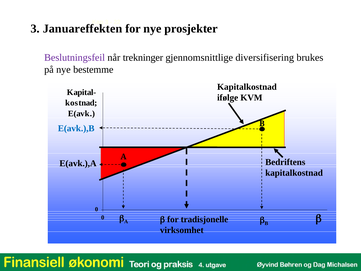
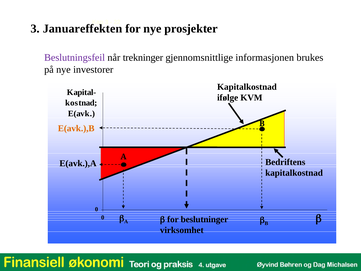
diversifisering: diversifisering -> informasjonen
bestemme: bestemme -> investorer
E(avk.),B colour: blue -> orange
tradisjonelle: tradisjonelle -> beslutninger
